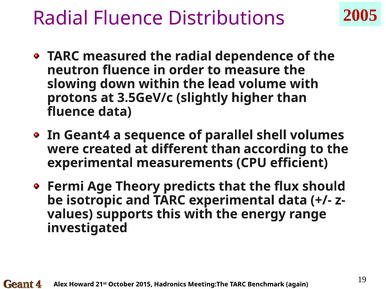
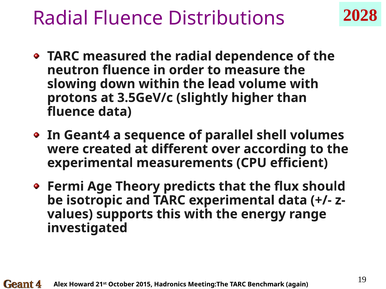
2005: 2005 -> 2028
different than: than -> over
